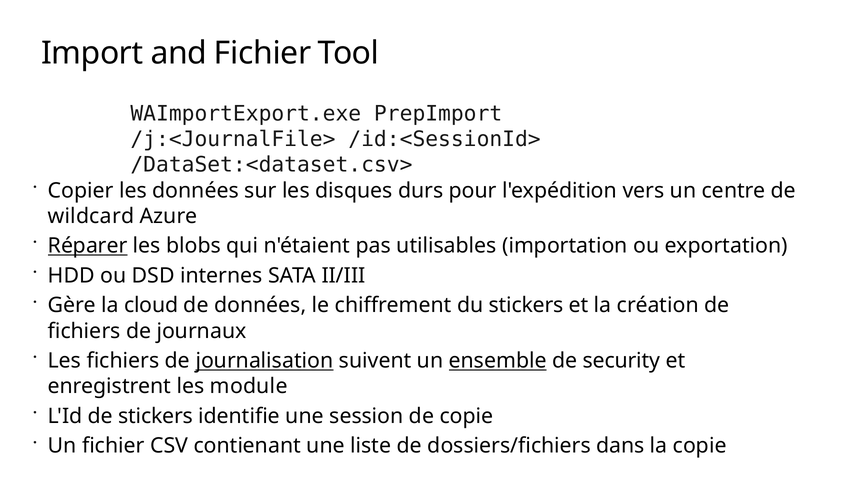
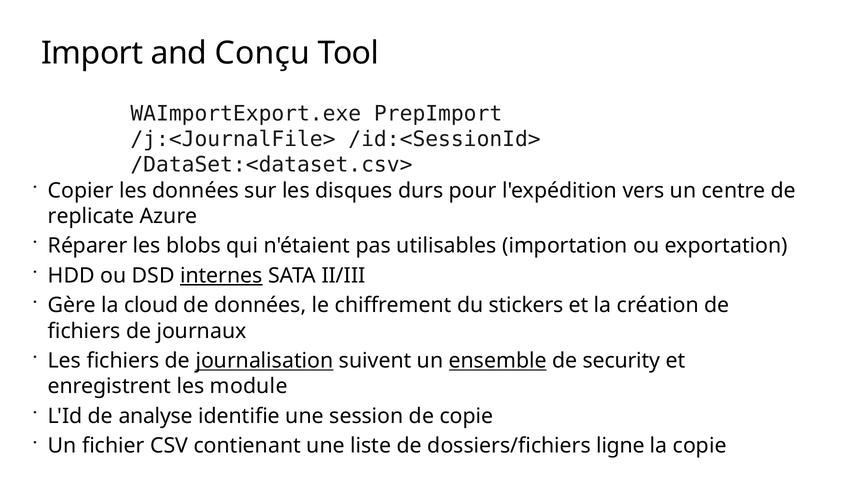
and Fichier: Fichier -> Conçu
wildcard: wildcard -> replicate
Réparer underline: present -> none
internes underline: none -> present
de stickers: stickers -> analyse
dans: dans -> ligne
